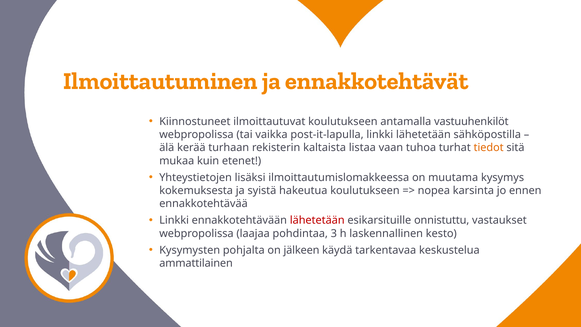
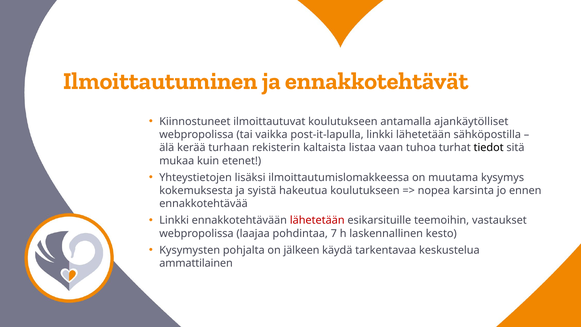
vastuuhenkilöt: vastuuhenkilöt -> ajankäytölliset
tiedot colour: orange -> black
onnistuttu: onnistuttu -> teemoihin
3: 3 -> 7
